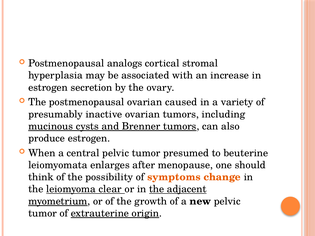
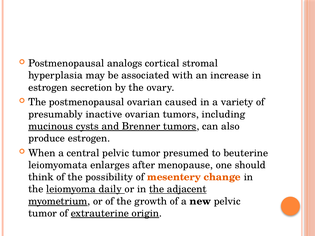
symptoms: symptoms -> mesentery
clear: clear -> daily
